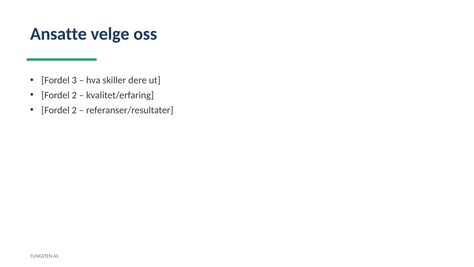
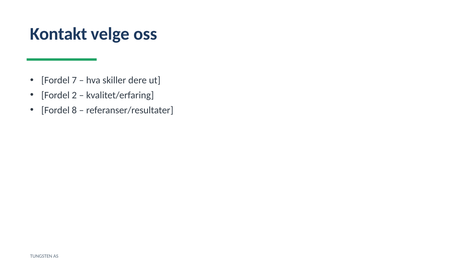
Ansatte: Ansatte -> Kontakt
3: 3 -> 7
2 at (74, 110): 2 -> 8
